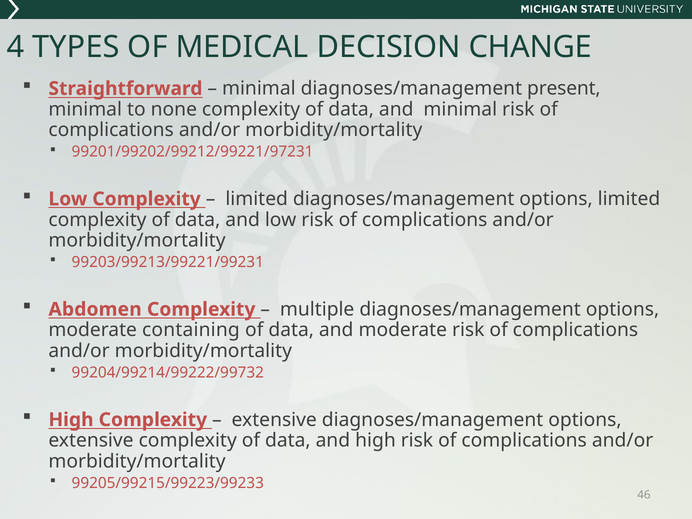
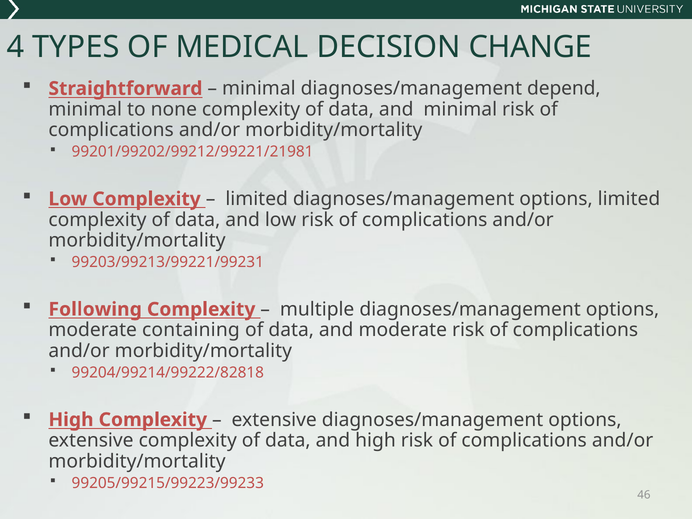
present: present -> depend
99201/99202/99212/99221/97231: 99201/99202/99212/99221/97231 -> 99201/99202/99212/99221/21981
Abdomen: Abdomen -> Following
99204/99214/99222/99732: 99204/99214/99222/99732 -> 99204/99214/99222/82818
